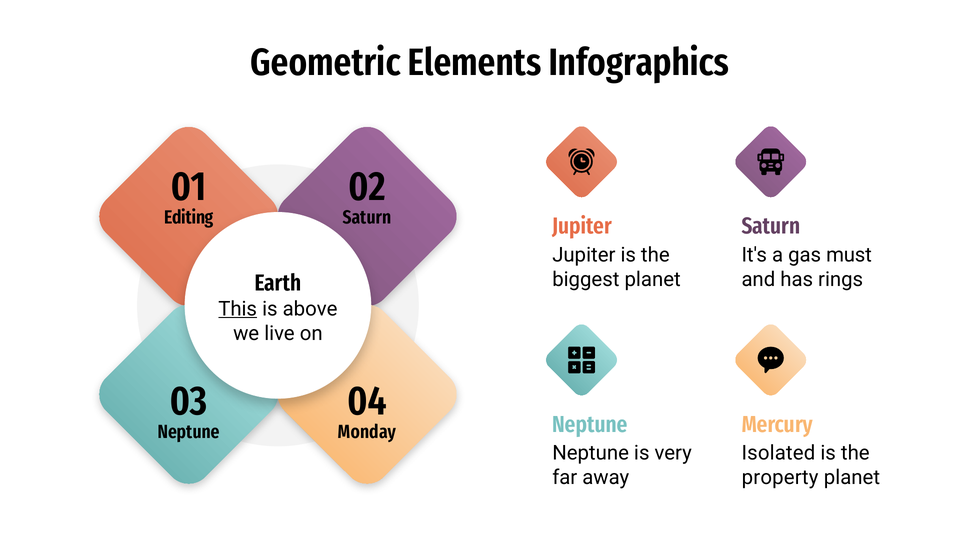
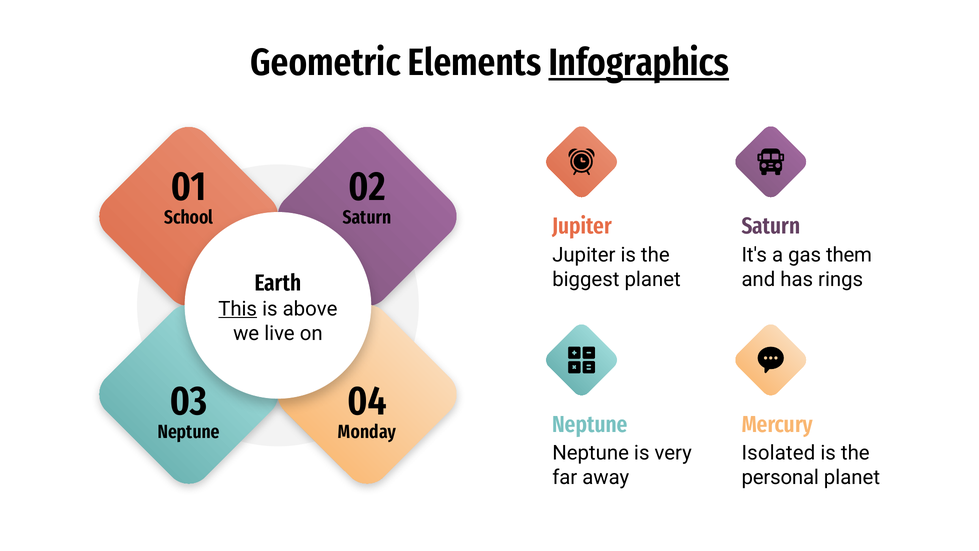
Infographics underline: none -> present
Editing: Editing -> School
must: must -> them
property: property -> personal
